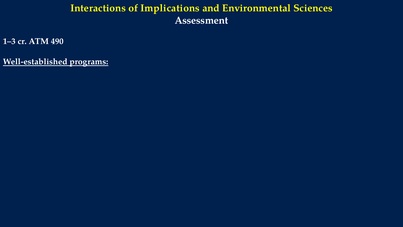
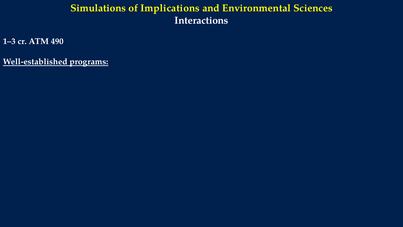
Interactions: Interactions -> Simulations
Assessment: Assessment -> Interactions
